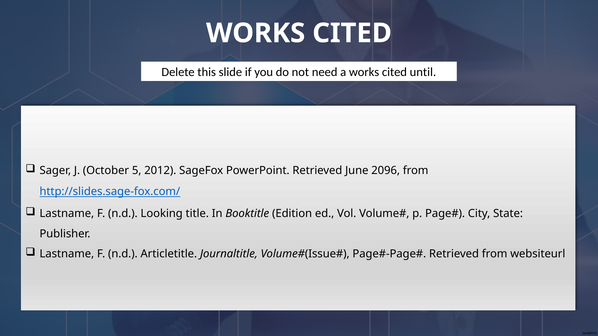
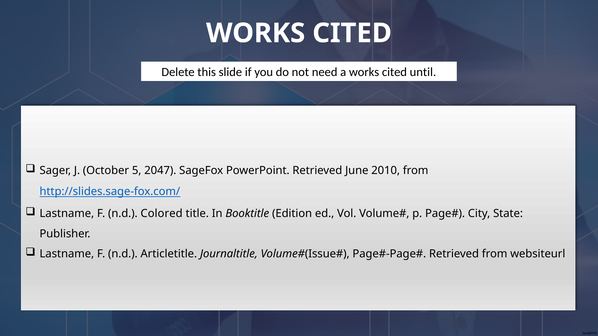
2012: 2012 -> 2047
2096: 2096 -> 2010
Looking: Looking -> Colored
